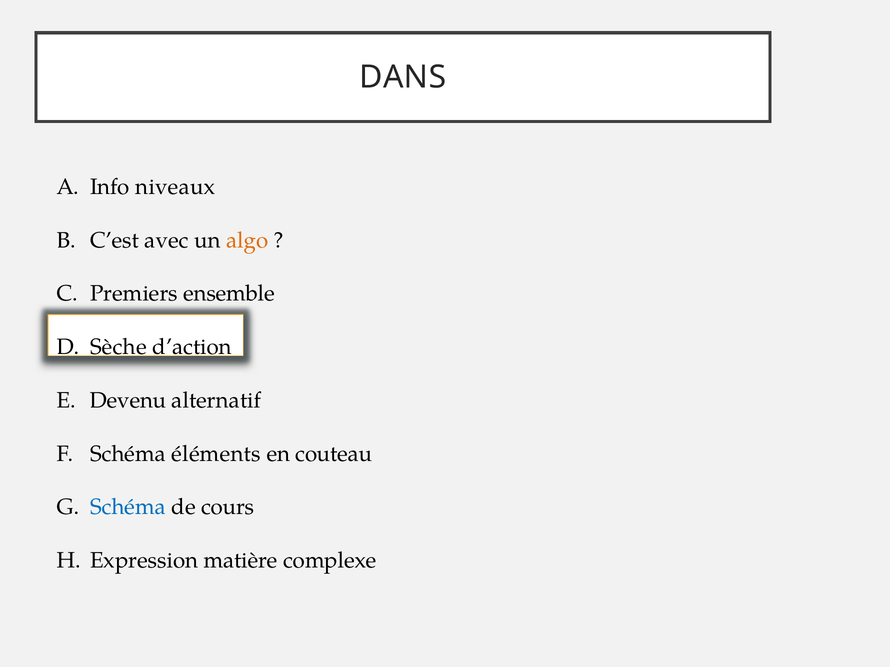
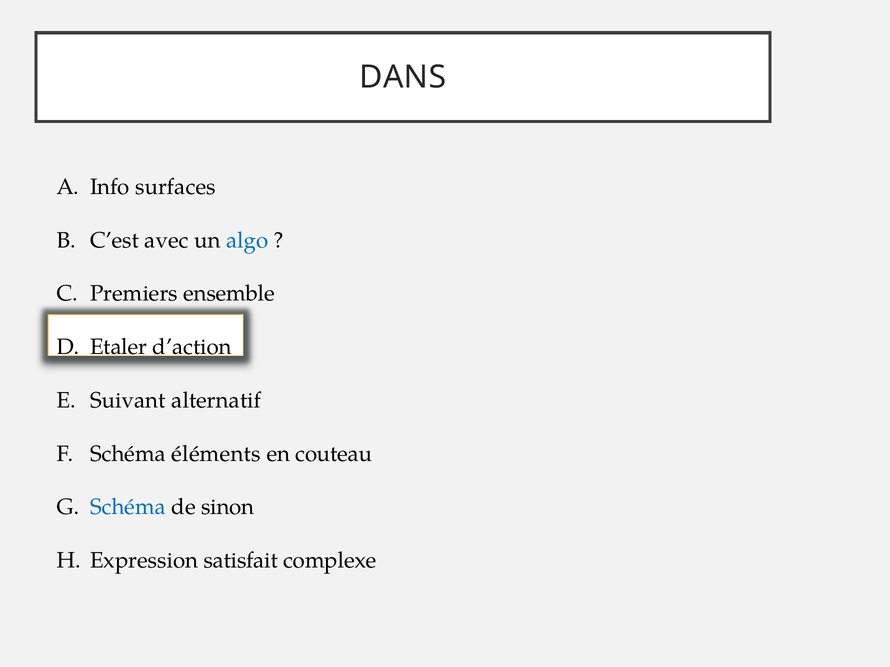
niveaux: niveaux -> surfaces
algo colour: orange -> blue
Sèche: Sèche -> Etaler
Devenu: Devenu -> Suivant
cours: cours -> sinon
matière: matière -> satisfait
